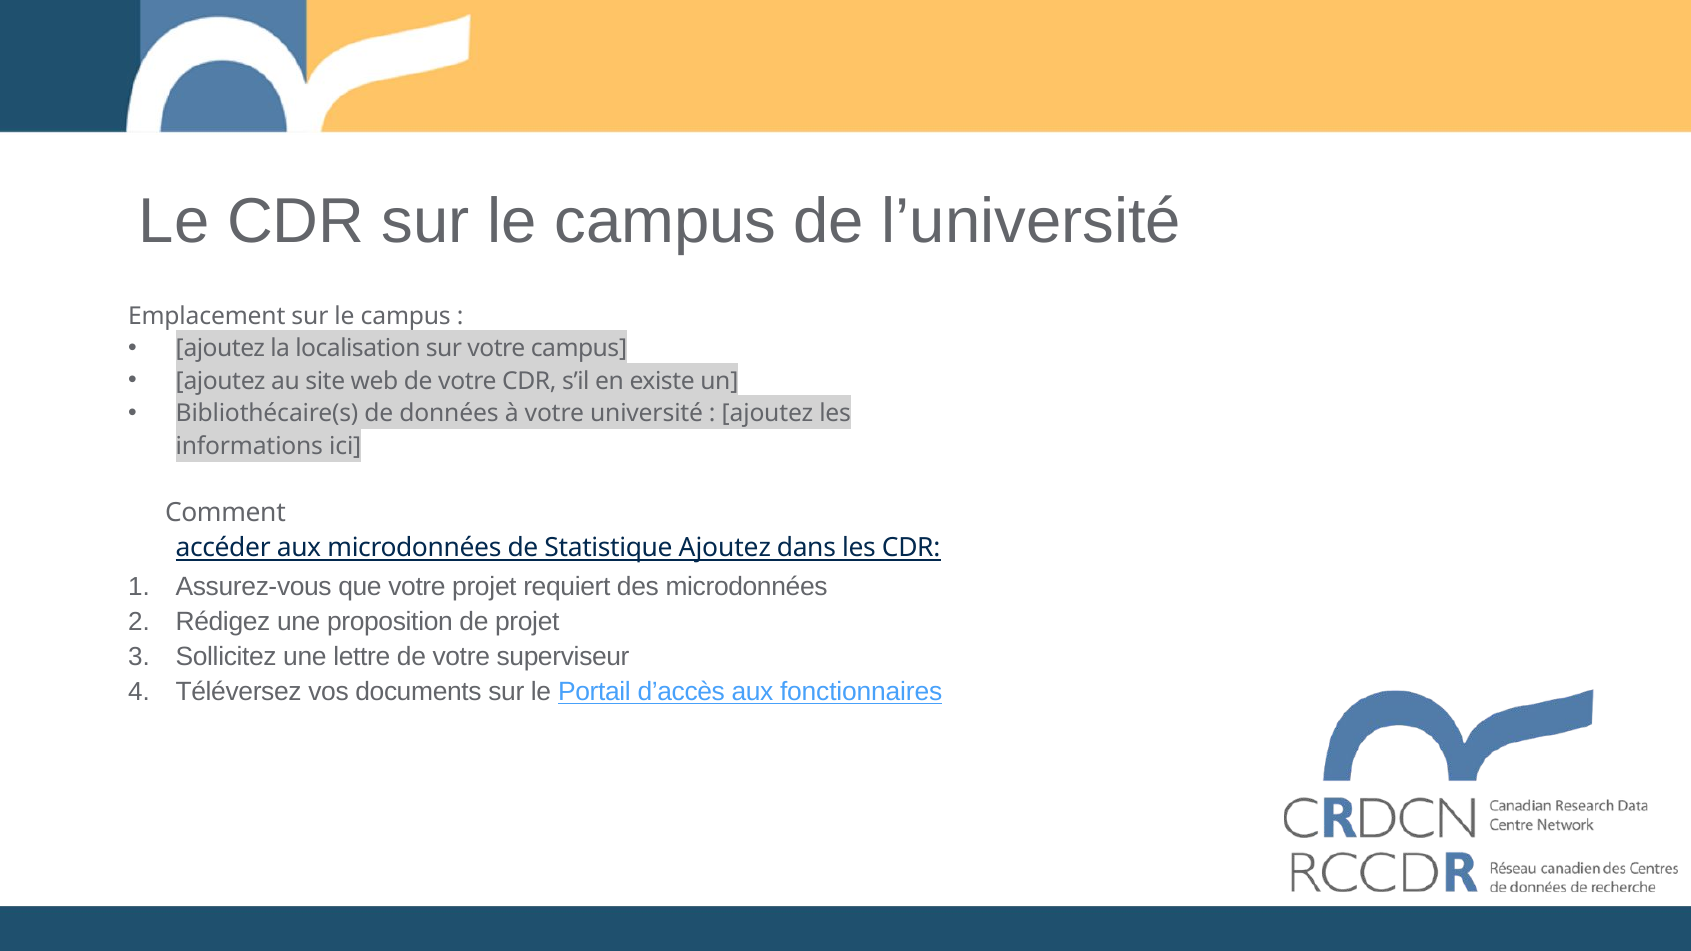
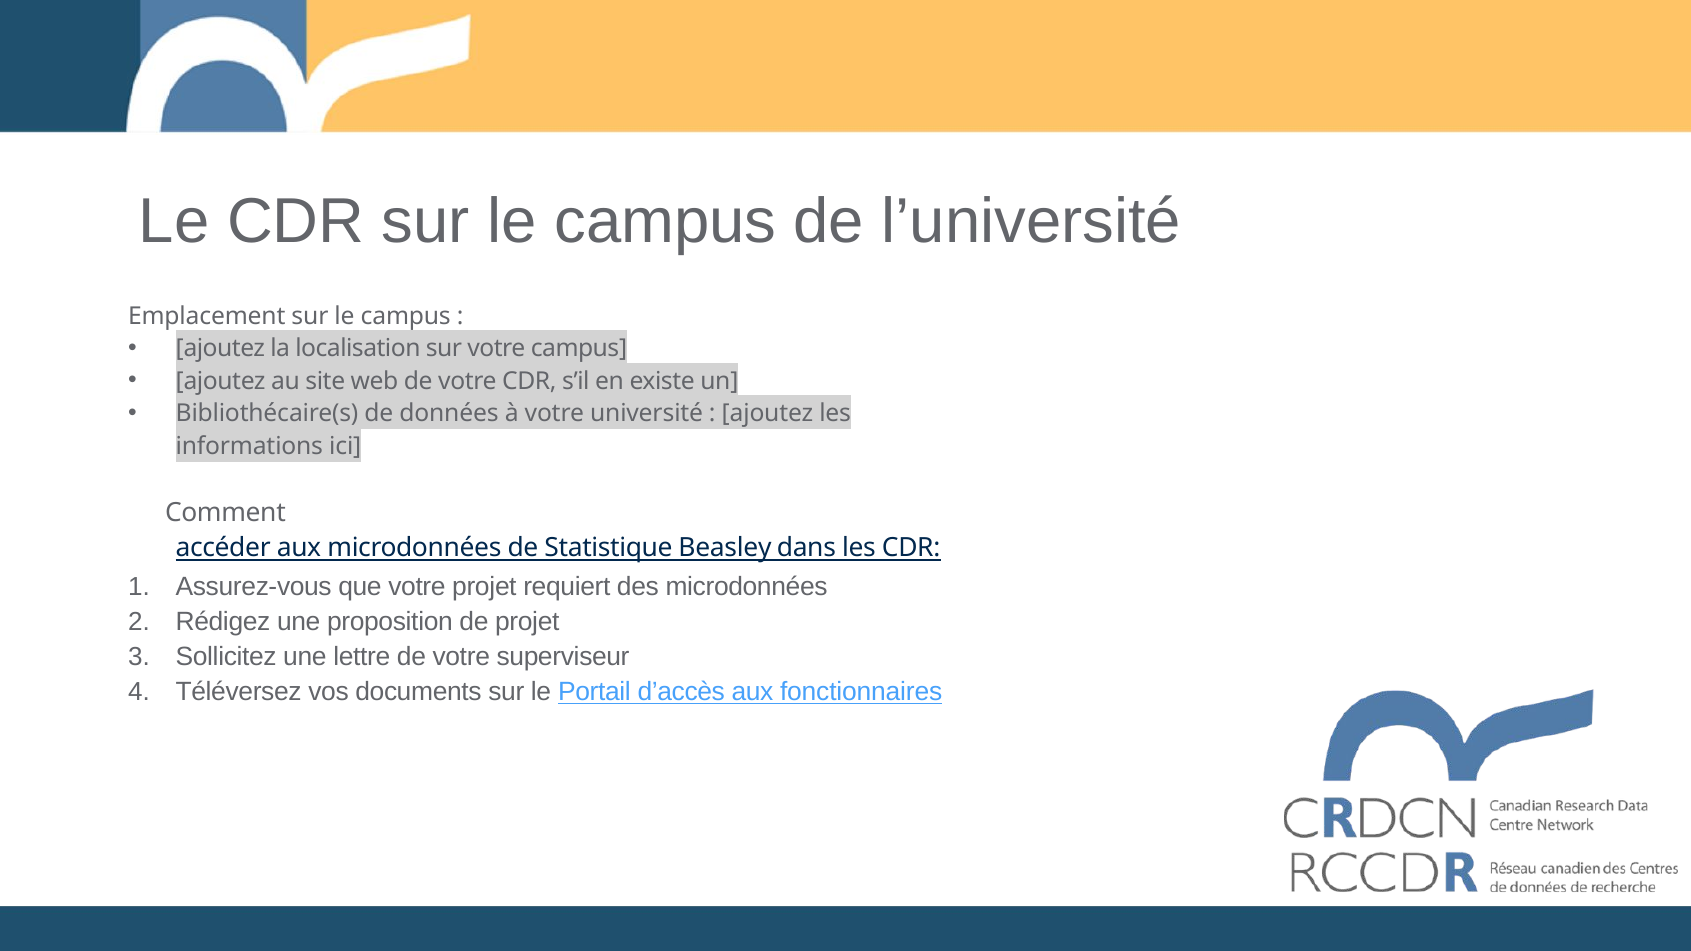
Statistique Ajoutez: Ajoutez -> Beasley
